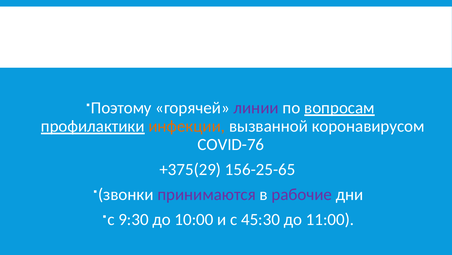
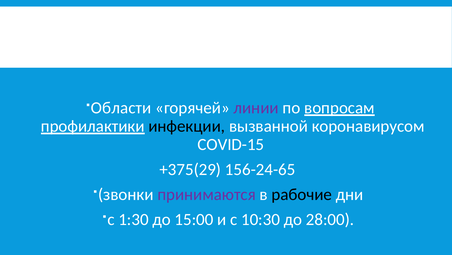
Поэтому: Поэтому -> Области
инфекции colour: orange -> black
COVID-76: COVID-76 -> COVID-15
156-25-65: 156-25-65 -> 156-24-65
рабочие colour: purple -> black
9:30: 9:30 -> 1:30
10:00: 10:00 -> 15:00
45:30: 45:30 -> 10:30
11:00: 11:00 -> 28:00
